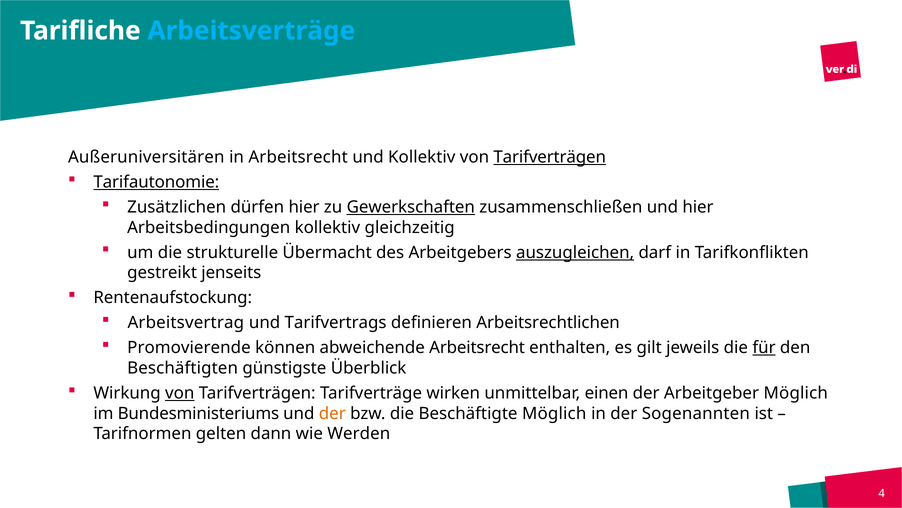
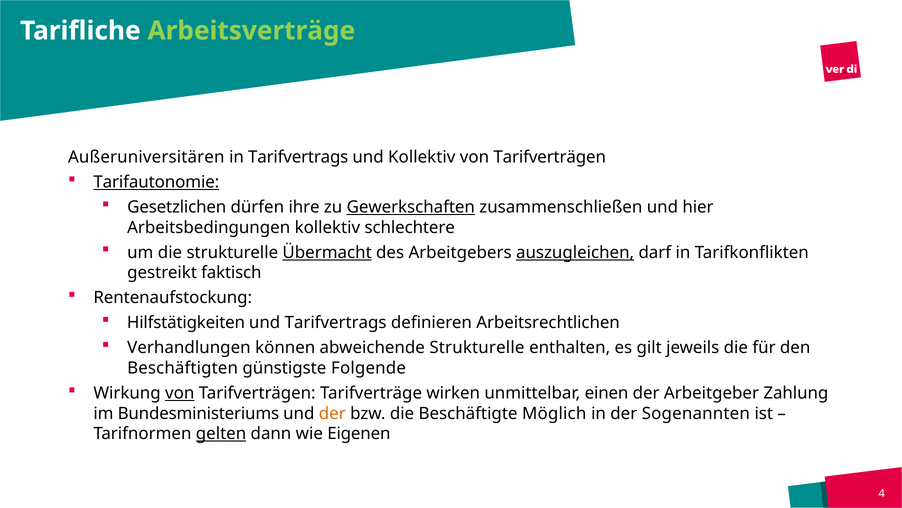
Arbeitsverträge colour: light blue -> light green
in Arbeitsrecht: Arbeitsrecht -> Tarifvertrags
Tarifverträgen at (550, 157) underline: present -> none
Zusätzlichen: Zusätzlichen -> Gesetzlichen
dürfen hier: hier -> ihre
gleichzeitig: gleichzeitig -> schlechtere
Übermacht underline: none -> present
jenseits: jenseits -> faktisch
Arbeitsvertrag: Arbeitsvertrag -> Hilfstätigkeiten
Promovierende: Promovierende -> Verhandlungen
abweichende Arbeitsrecht: Arbeitsrecht -> Strukturelle
für underline: present -> none
Überblick: Überblick -> Folgende
Arbeitgeber Möglich: Möglich -> Zahlung
gelten underline: none -> present
Werden: Werden -> Eigenen
